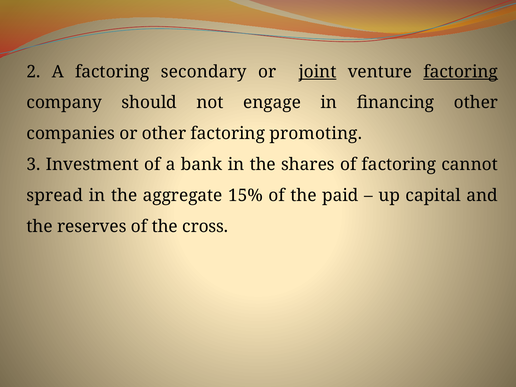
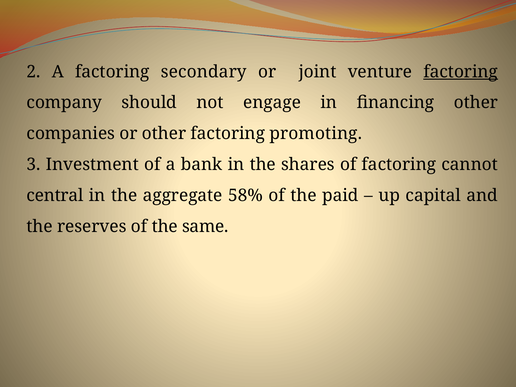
joint underline: present -> none
spread: spread -> central
15%: 15% -> 58%
cross: cross -> same
